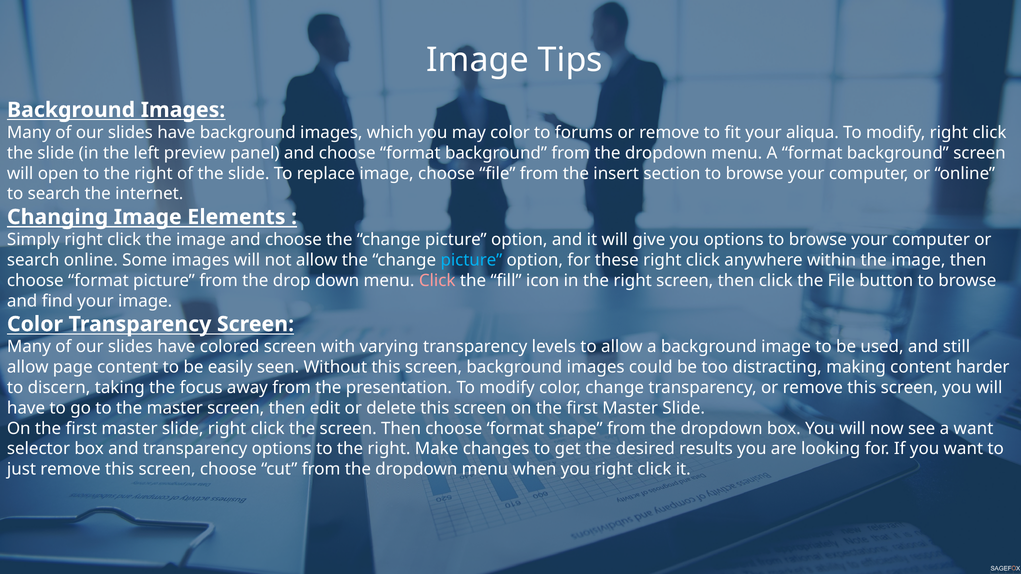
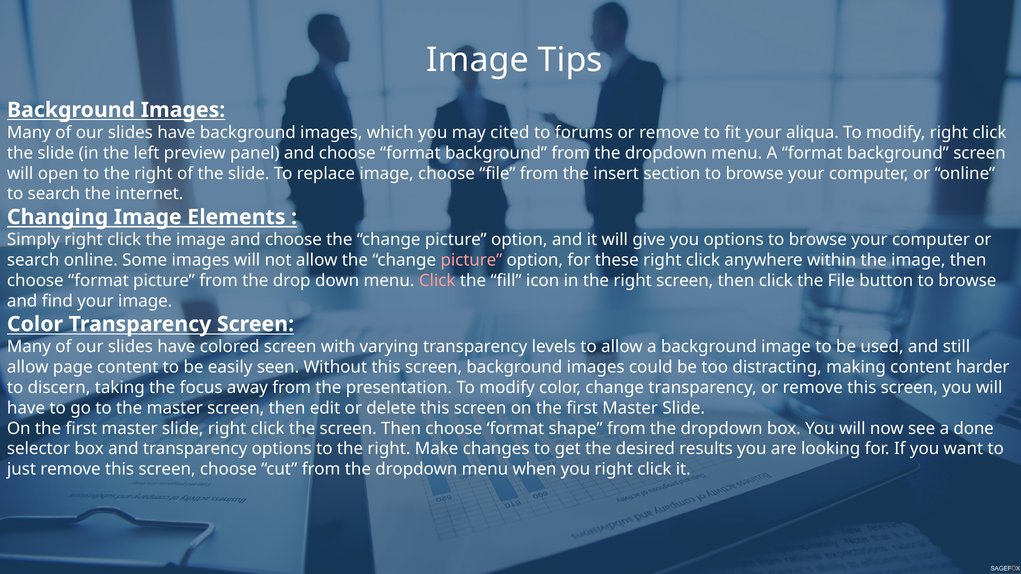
may color: color -> cited
picture at (471, 260) colour: light blue -> pink
a want: want -> done
